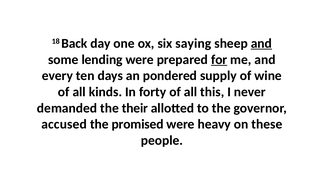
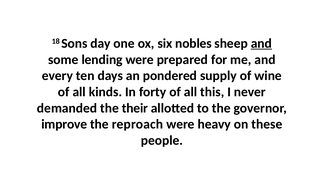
Back: Back -> Sons
saying: saying -> nobles
for underline: present -> none
accused: accused -> improve
promised: promised -> reproach
